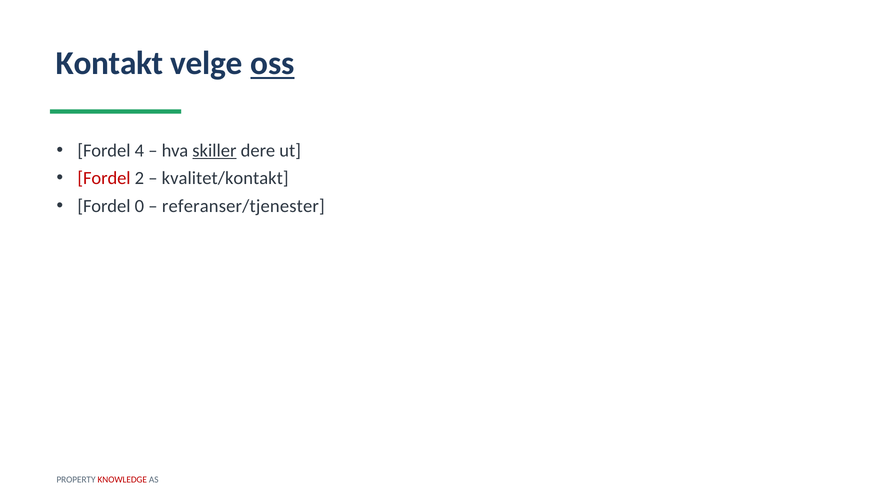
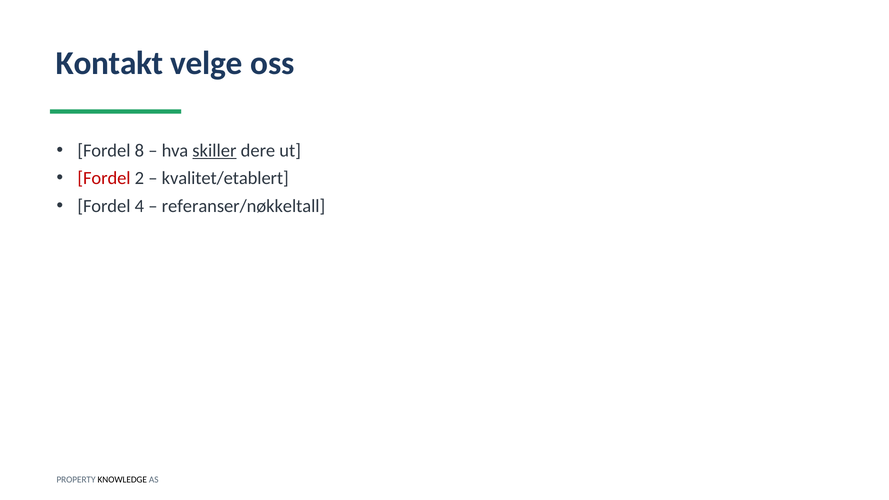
oss underline: present -> none
4: 4 -> 8
kvalitet/kontakt: kvalitet/kontakt -> kvalitet/etablert
0: 0 -> 4
referanser/tjenester: referanser/tjenester -> referanser/nøkkeltall
KNOWLEDGE colour: red -> black
